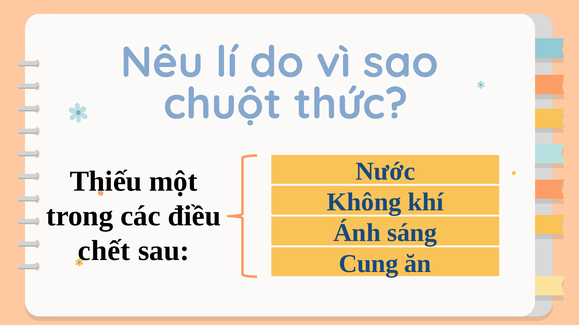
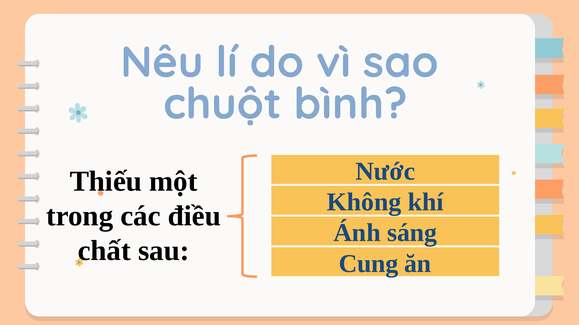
thức: thức -> bình
chết: chết -> chất
